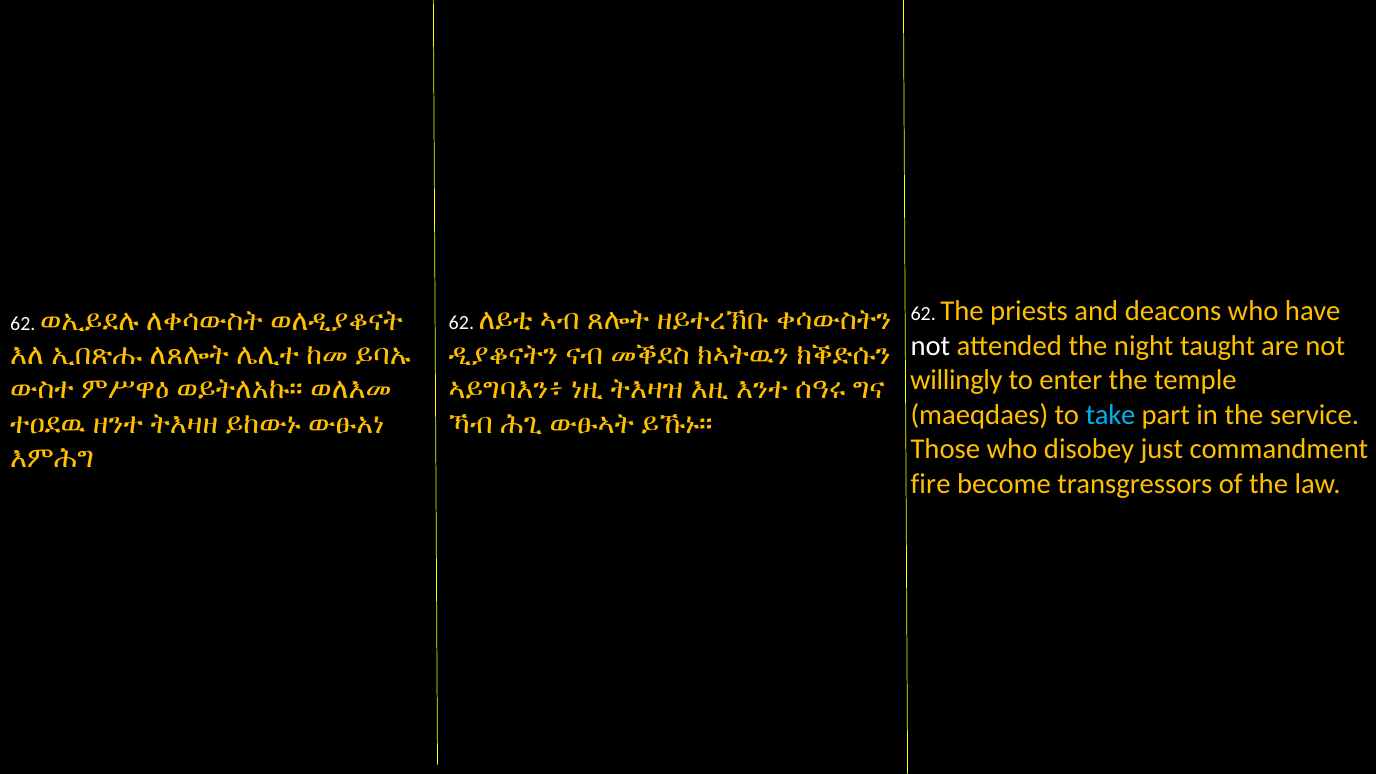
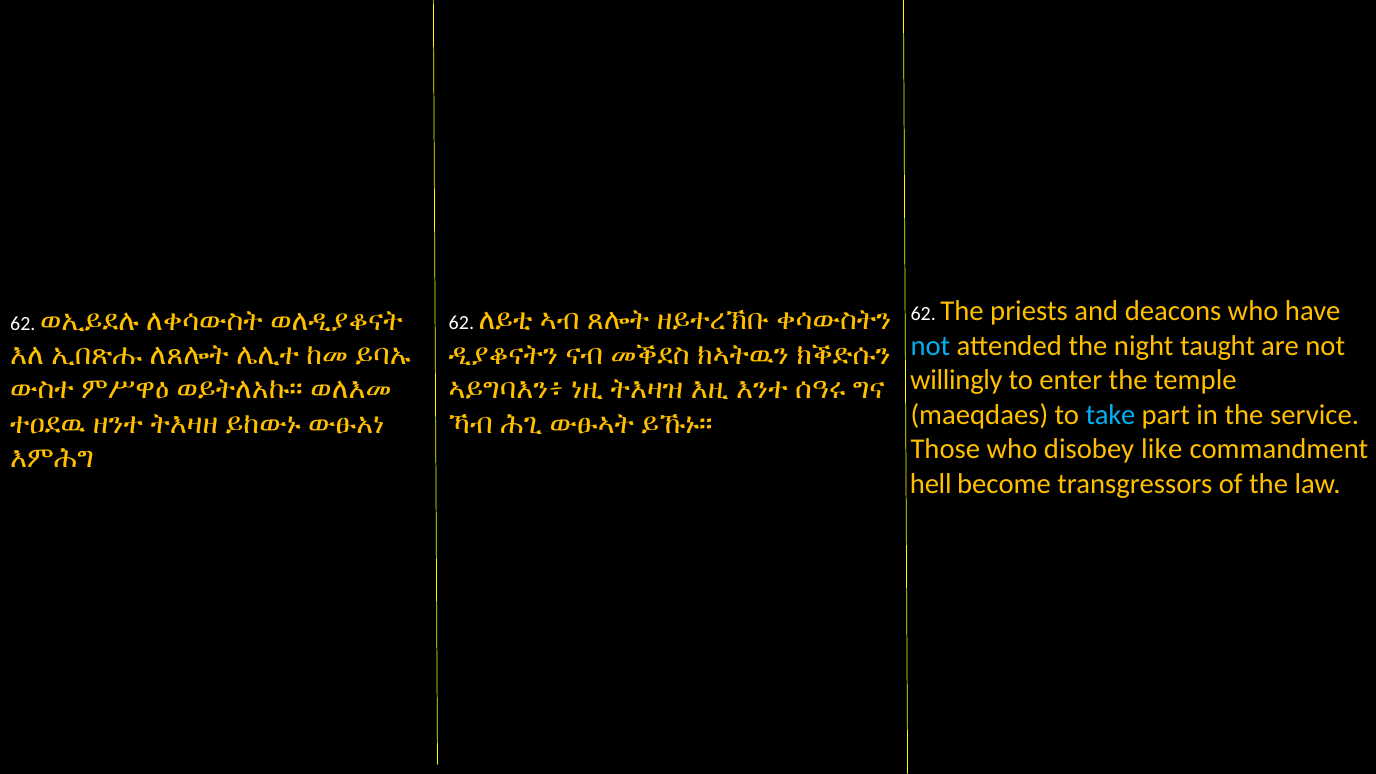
not at (930, 346) colour: white -> light blue
just: just -> like
fire: fire -> hell
